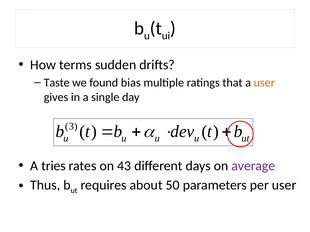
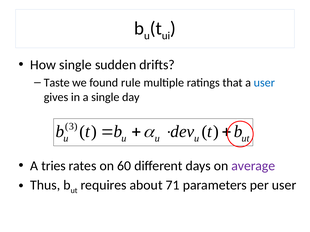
How terms: terms -> single
bias: bias -> rule
user at (264, 83) colour: orange -> blue
43: 43 -> 60
50: 50 -> 71
